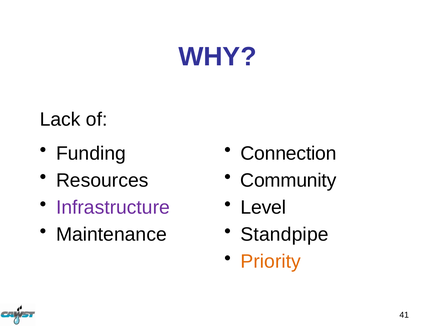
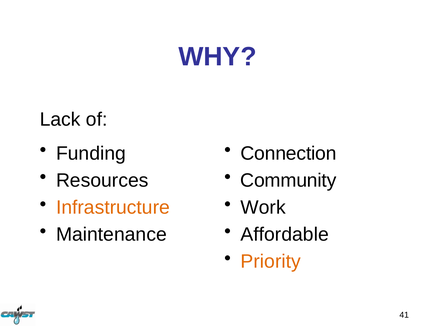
Infrastructure colour: purple -> orange
Level: Level -> Work
Standpipe: Standpipe -> Affordable
